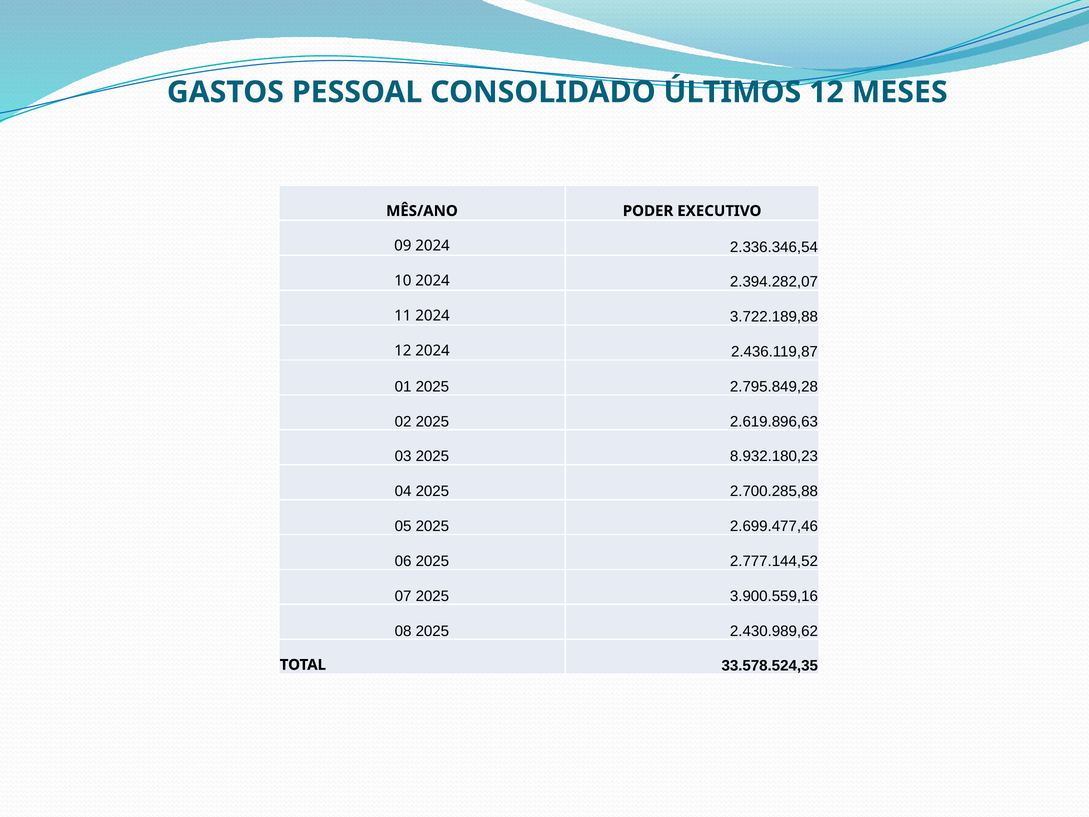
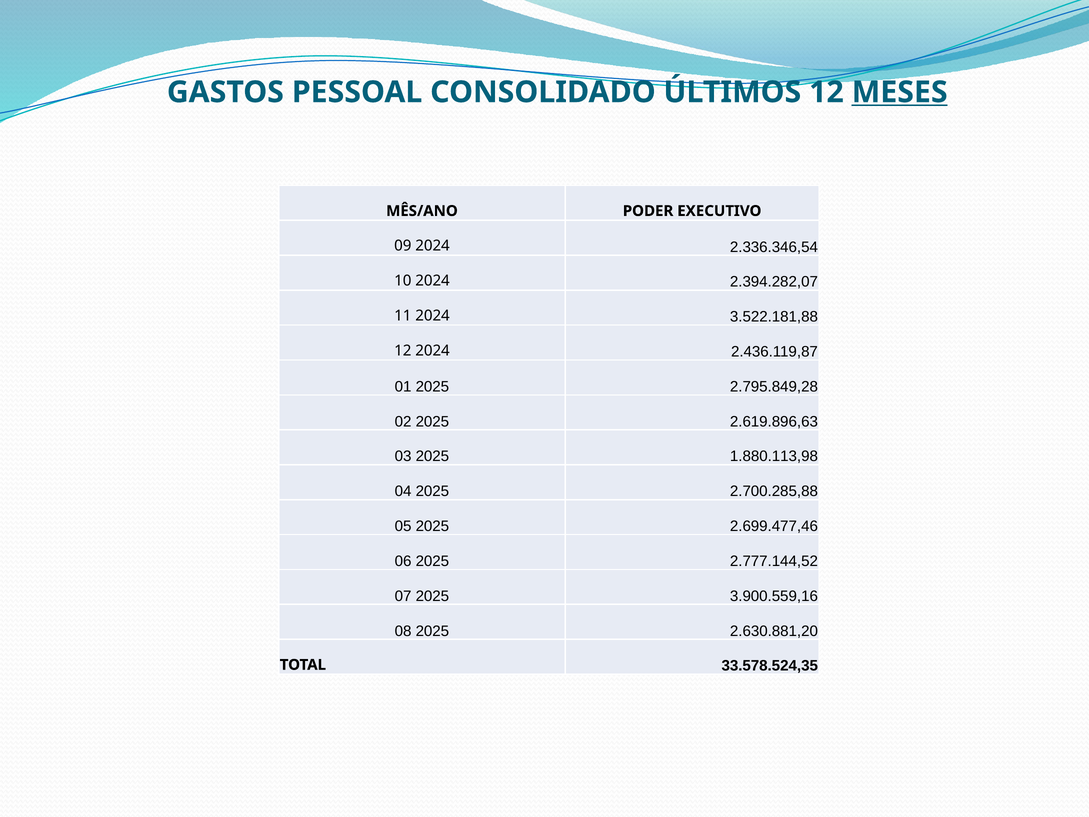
MESES underline: none -> present
3.722.189,88: 3.722.189,88 -> 3.522.181,88
8.932.180,23: 8.932.180,23 -> 1.880.113,98
2.430.989,62: 2.430.989,62 -> 2.630.881,20
